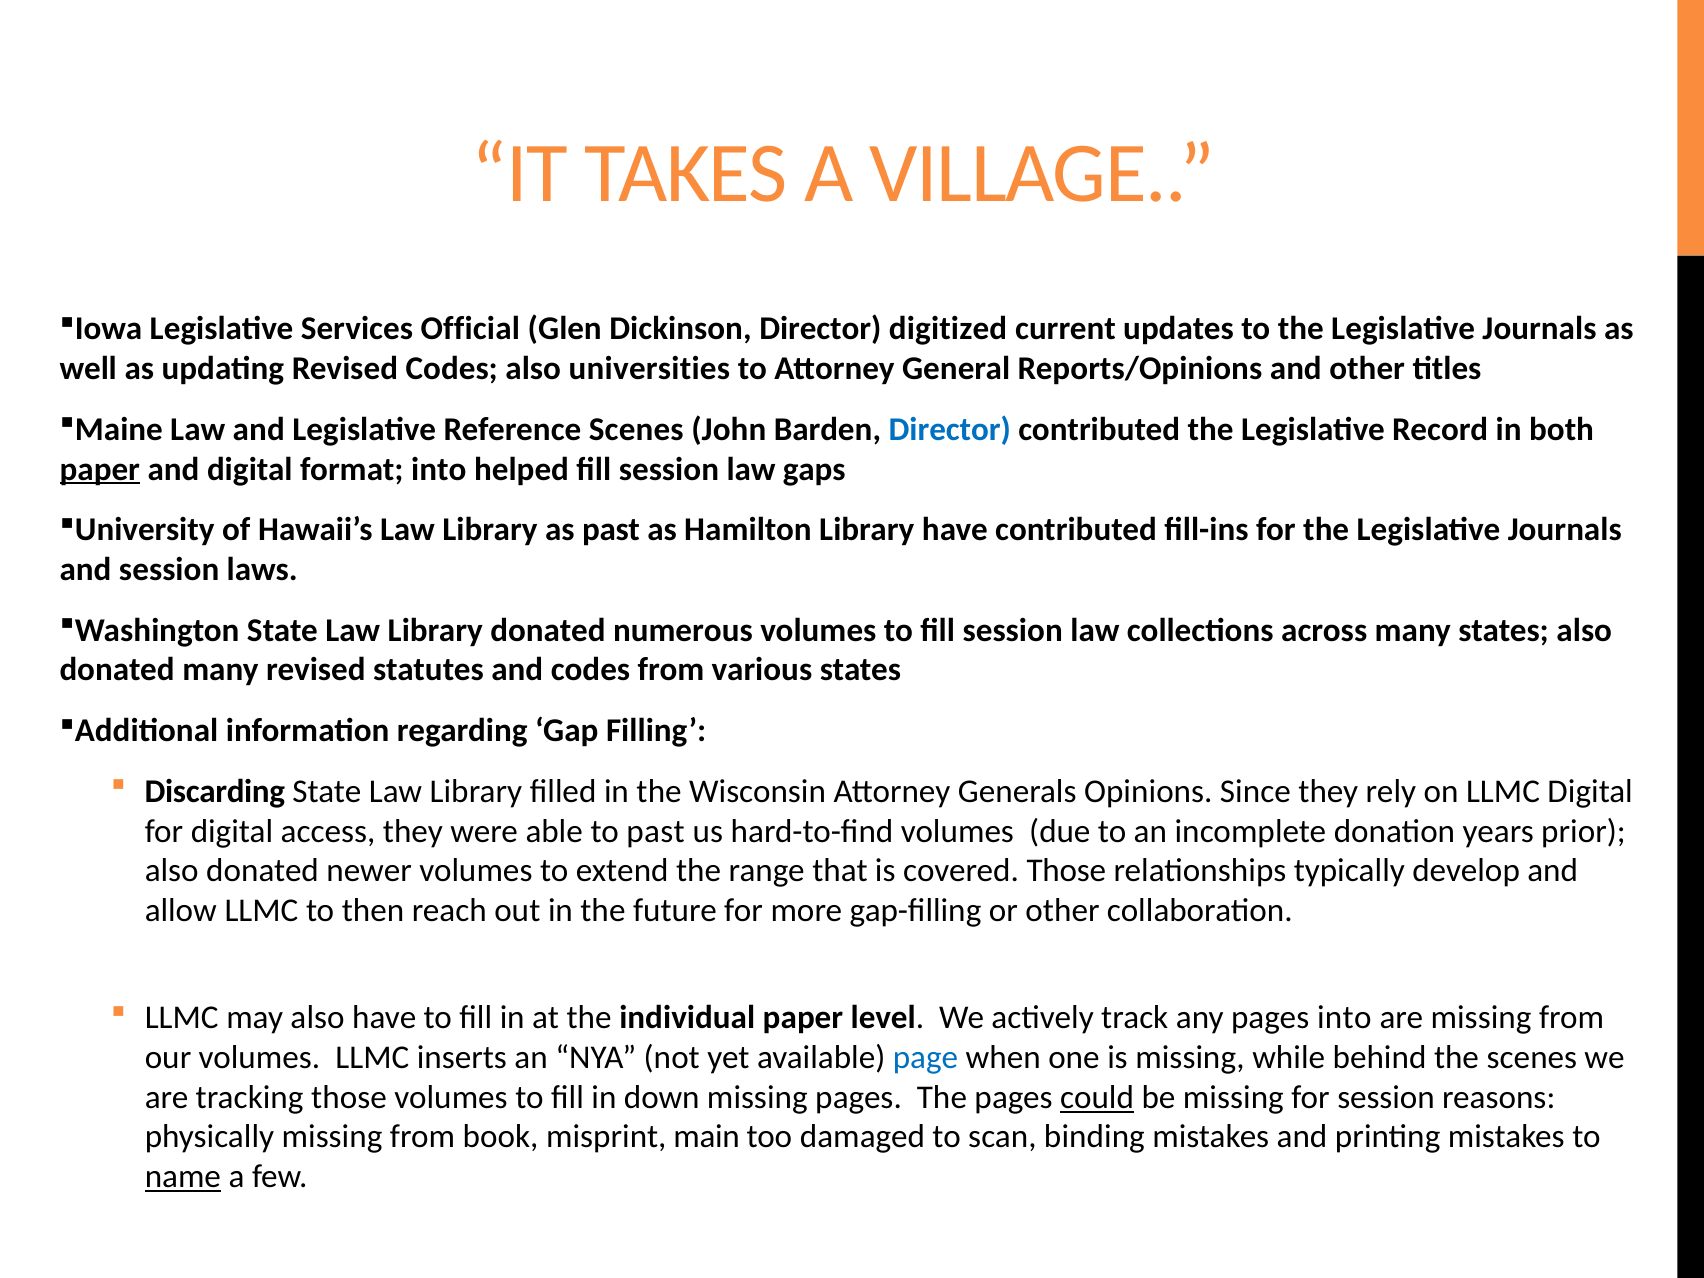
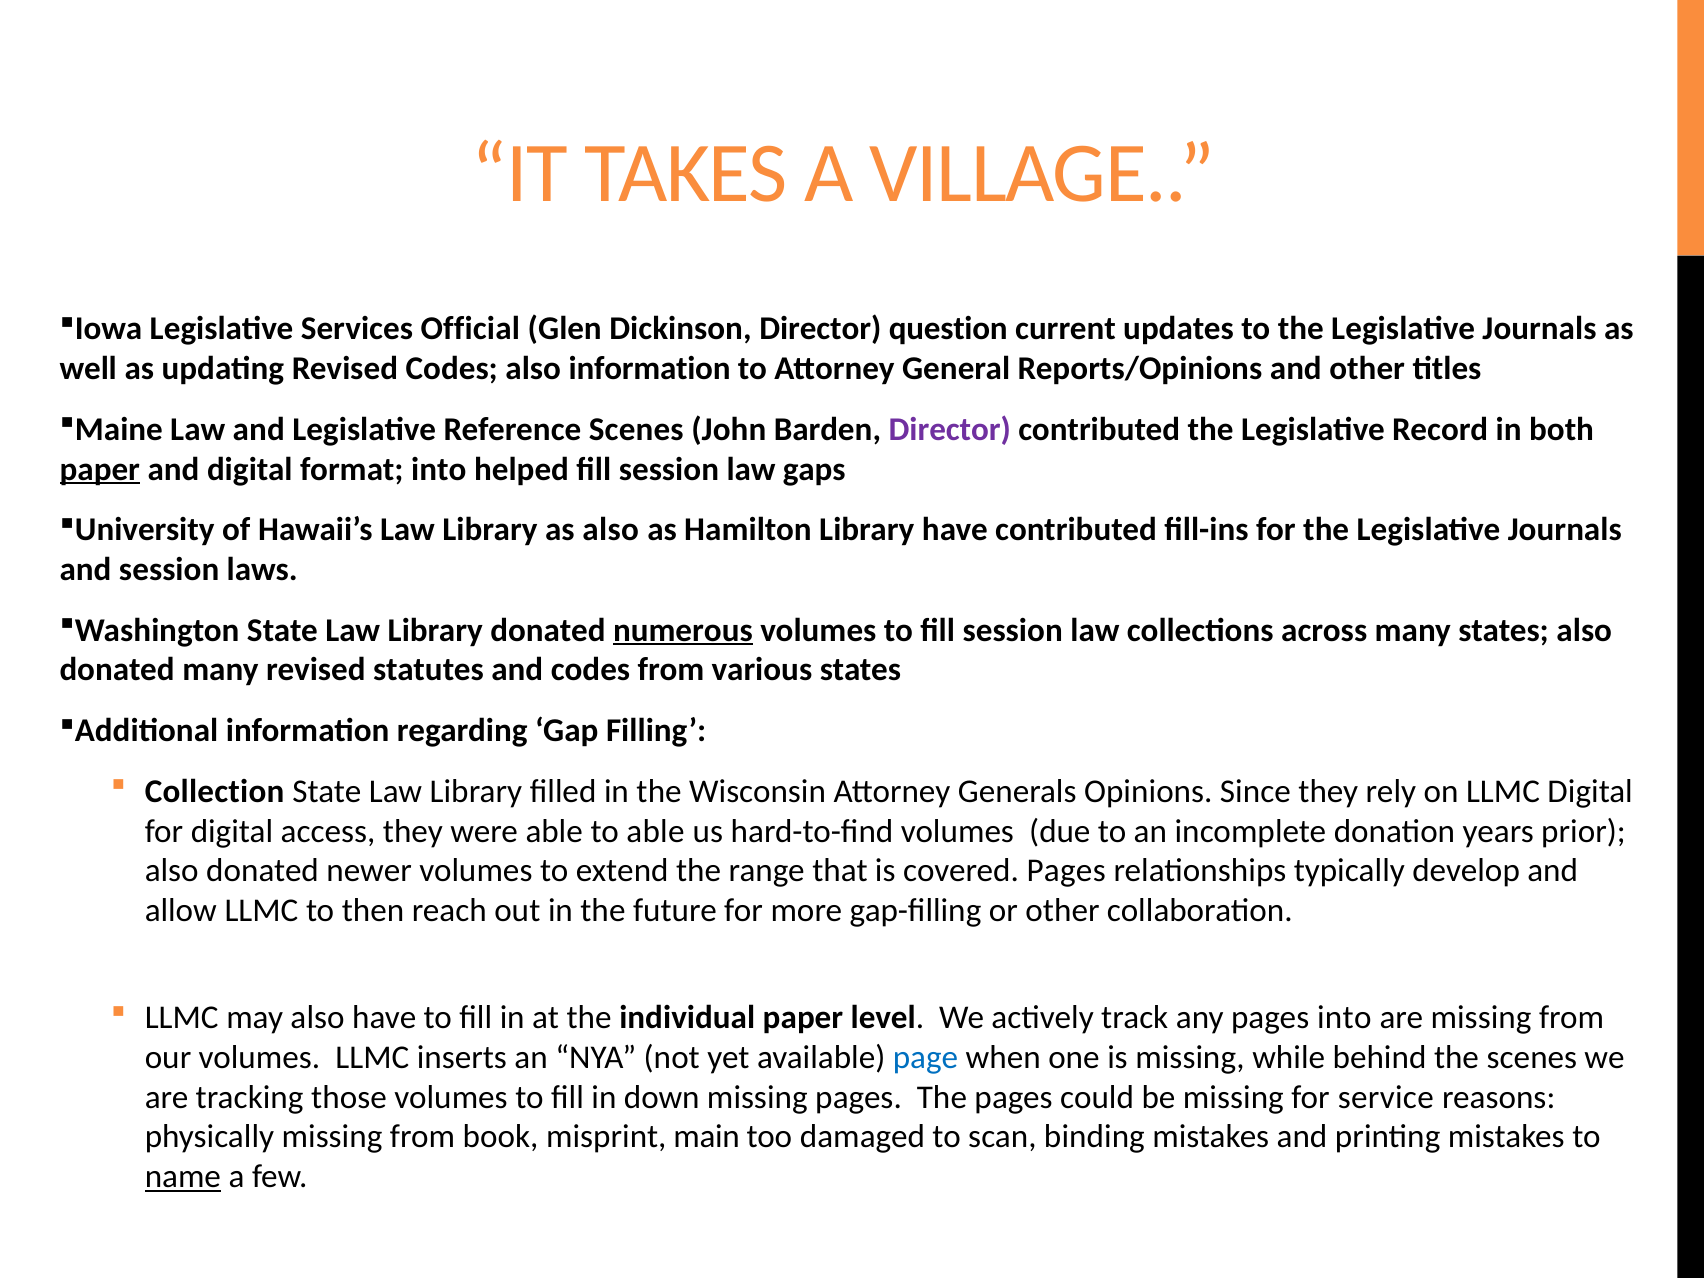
digitized: digitized -> question
also universities: universities -> information
Director at (950, 429) colour: blue -> purple
as past: past -> also
numerous underline: none -> present
Discarding: Discarding -> Collection
to past: past -> able
covered Those: Those -> Pages
could underline: present -> none
for session: session -> service
